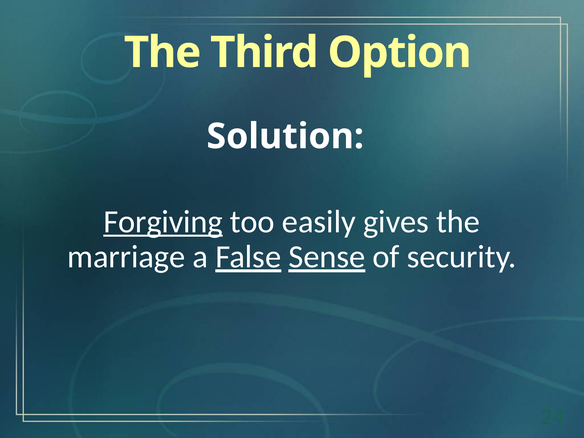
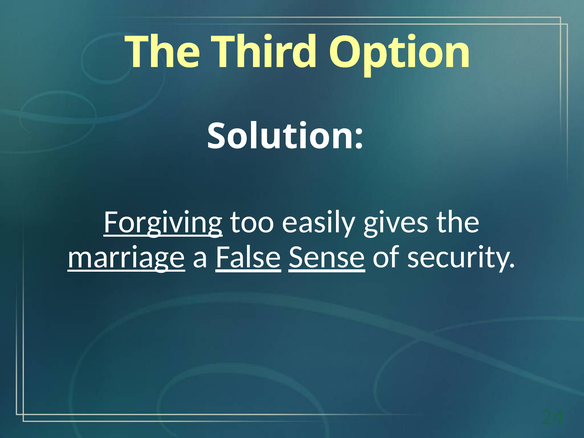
marriage underline: none -> present
